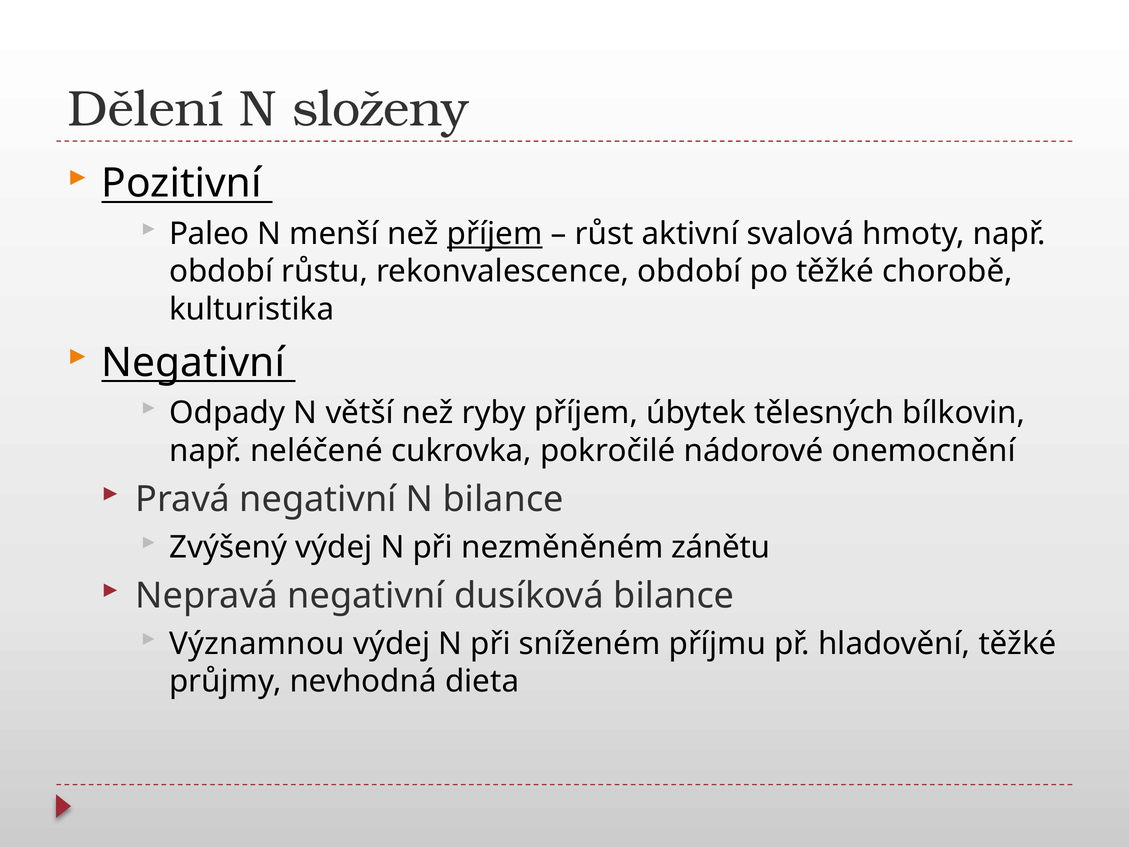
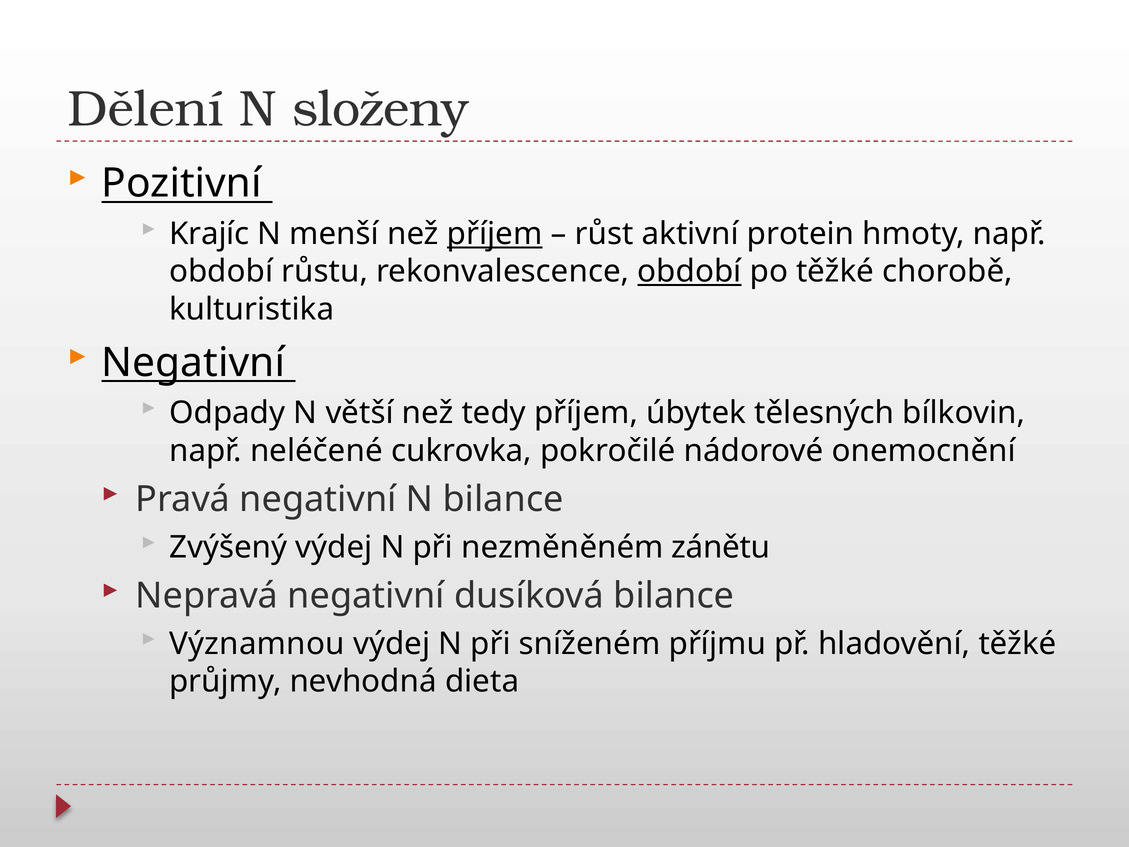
Paleo: Paleo -> Krajíc
svalová: svalová -> protein
období at (689, 271) underline: none -> present
ryby: ryby -> tedy
